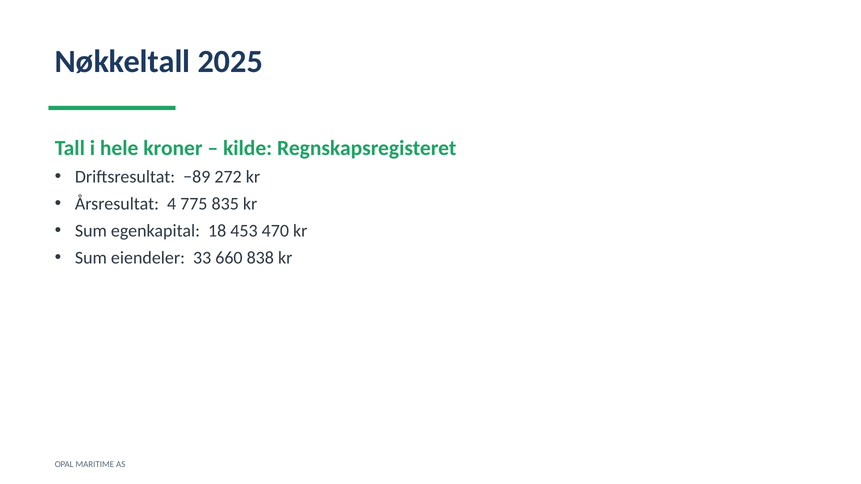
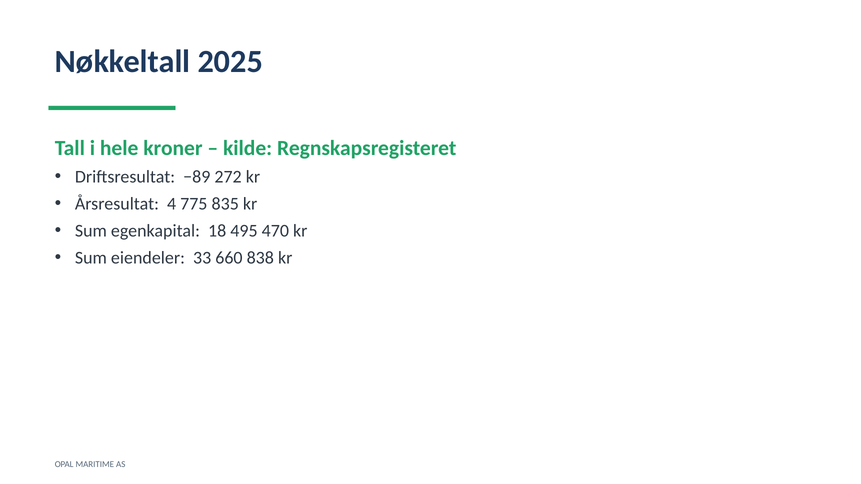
453: 453 -> 495
